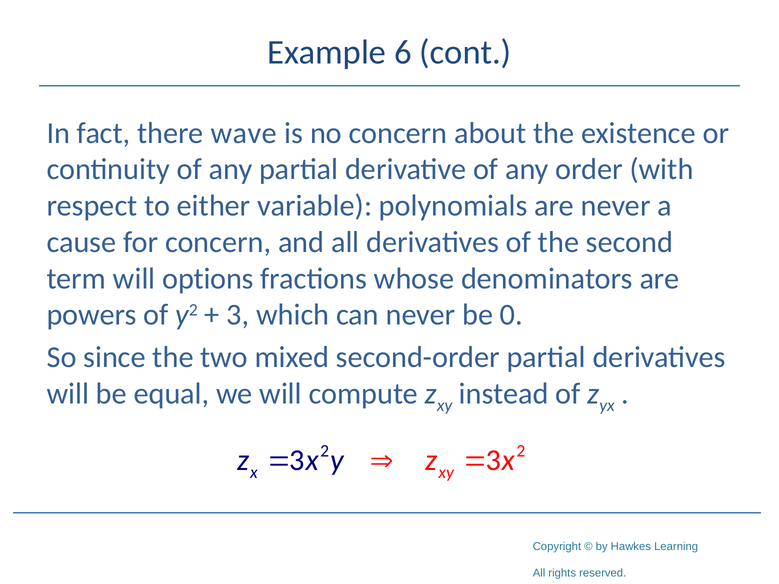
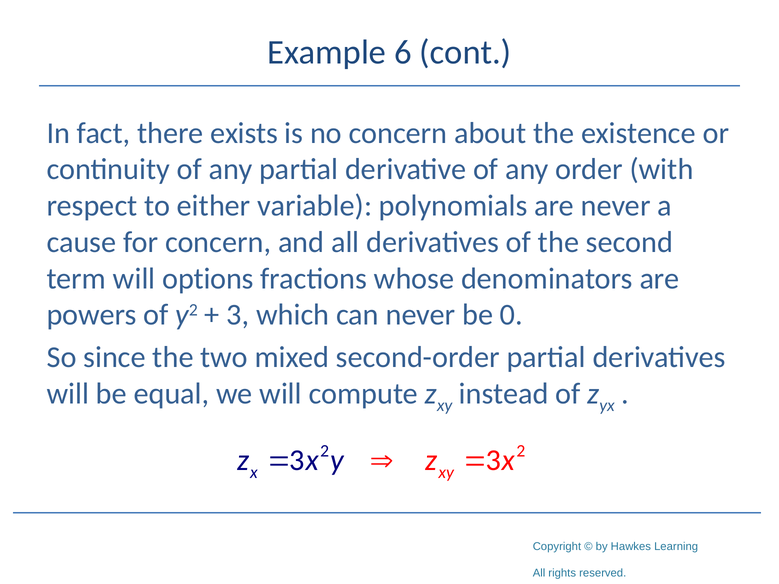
wave: wave -> exists
